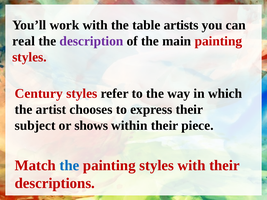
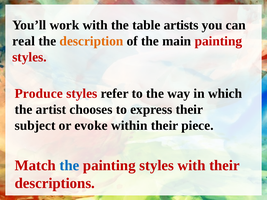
description colour: purple -> orange
Century: Century -> Produce
shows: shows -> evoke
